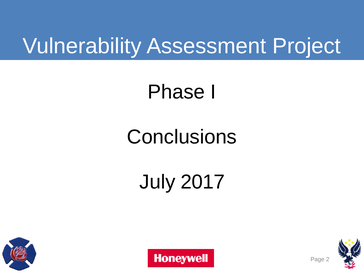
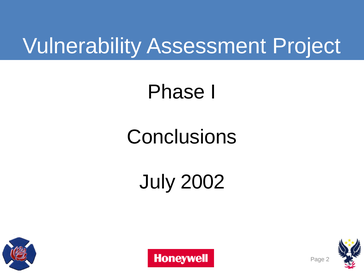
2017: 2017 -> 2002
